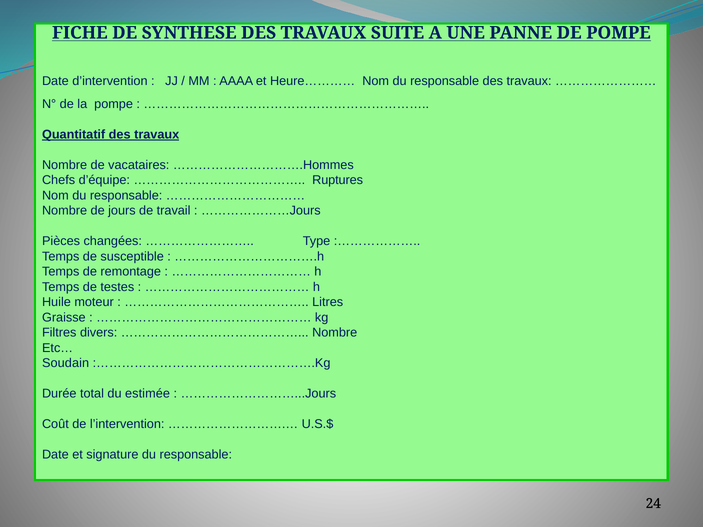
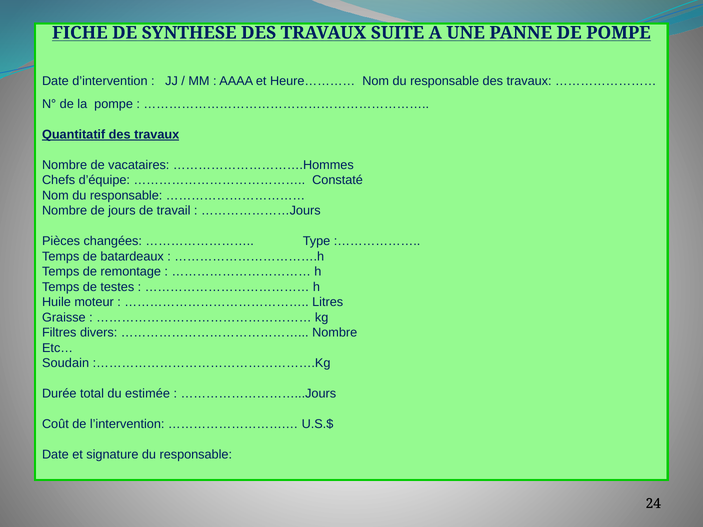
Ruptures: Ruptures -> Constaté
susceptible: susceptible -> batardeaux
